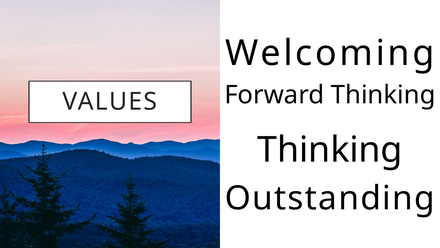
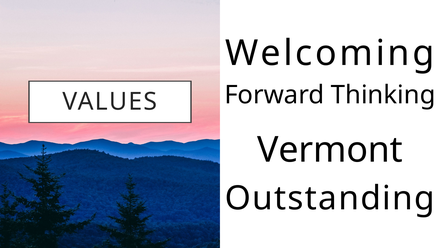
Thinking at (330, 150): Thinking -> Vermont
